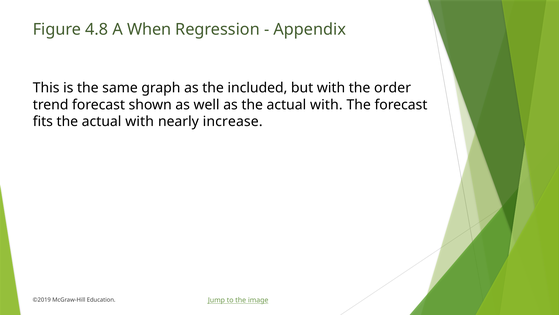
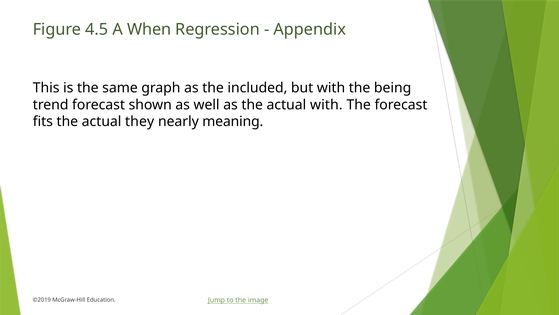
4.8: 4.8 -> 4.5
order: order -> being
fits the actual with: with -> they
increase: increase -> meaning
